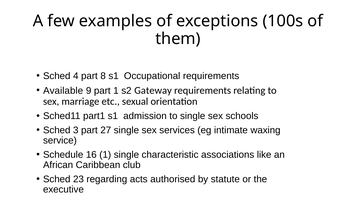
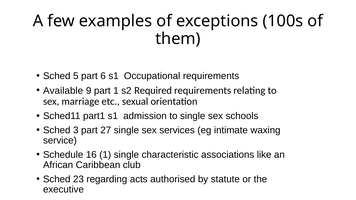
4: 4 -> 5
8: 8 -> 6
Gateway: Gateway -> Required
